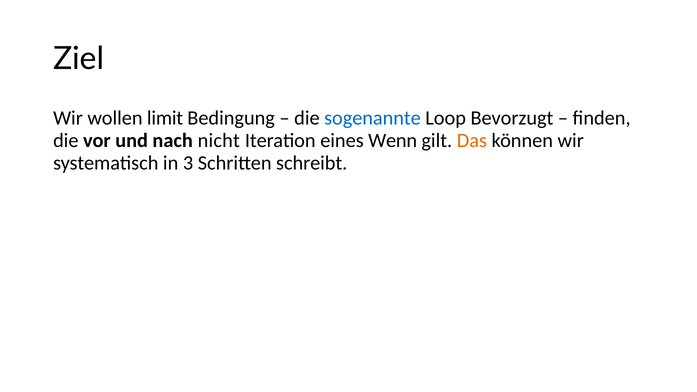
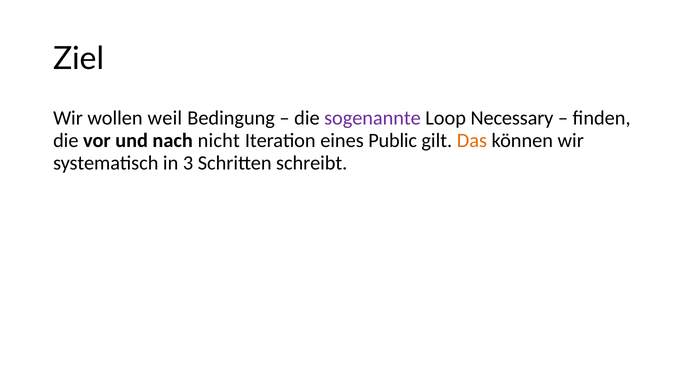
limit: limit -> weil
sogenannte colour: blue -> purple
Bevorzugt: Bevorzugt -> Necessary
Wenn: Wenn -> Public
